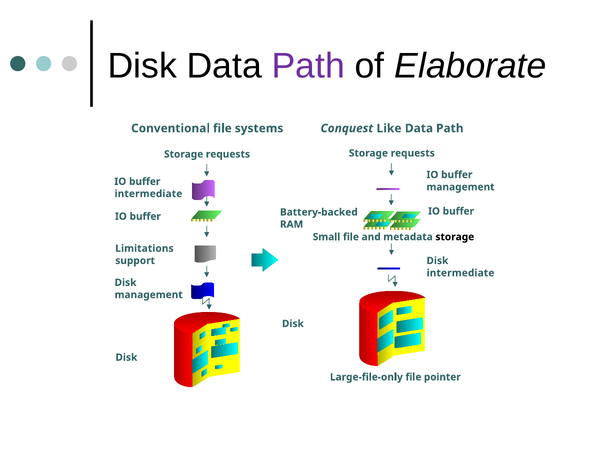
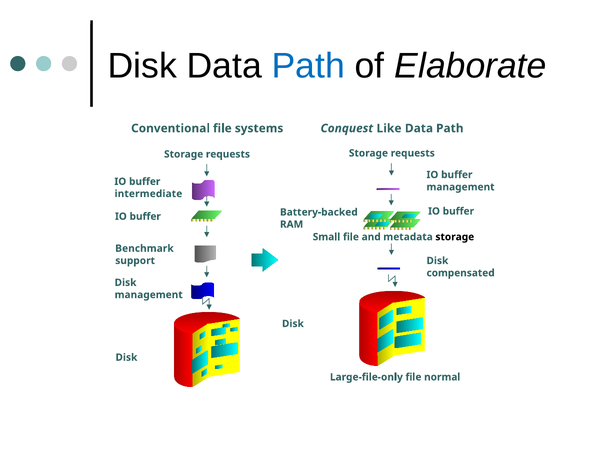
Path at (308, 66) colour: purple -> blue
Limitations: Limitations -> Benchmark
intermediate at (460, 273): intermediate -> compensated
pointer: pointer -> normal
